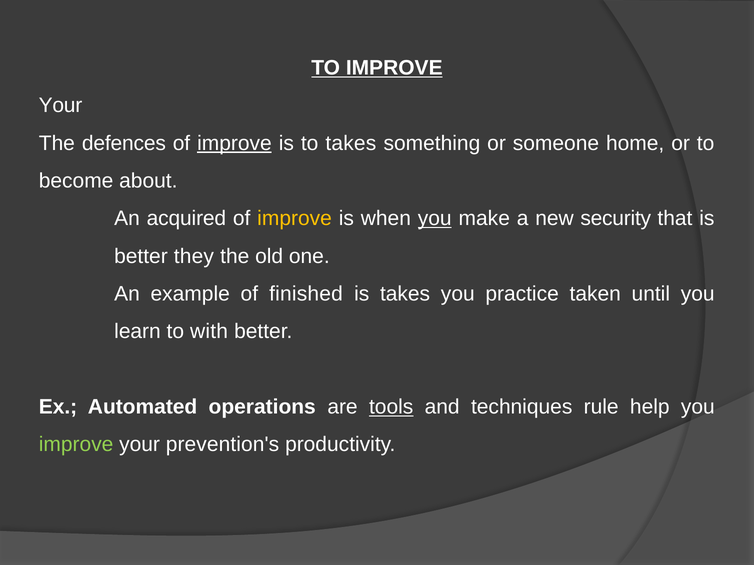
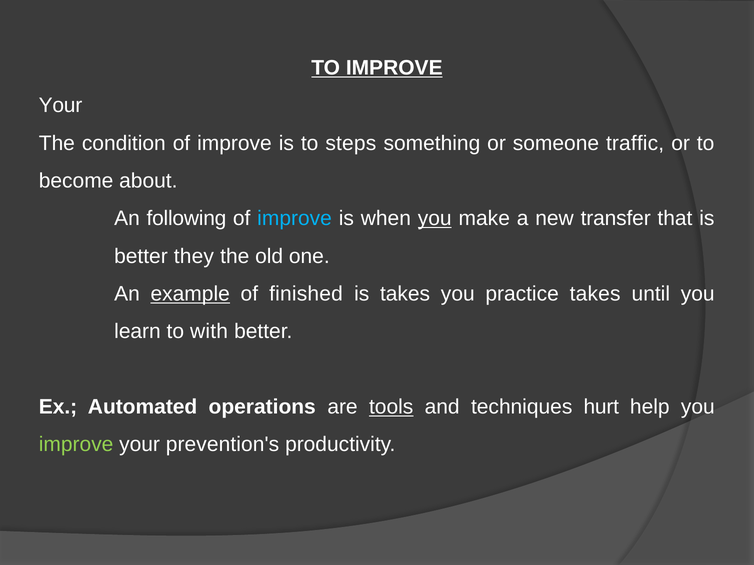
defences: defences -> condition
improve at (234, 143) underline: present -> none
to takes: takes -> steps
home: home -> traffic
acquired: acquired -> following
improve at (295, 219) colour: yellow -> light blue
security: security -> transfer
example underline: none -> present
practice taken: taken -> takes
rule: rule -> hurt
